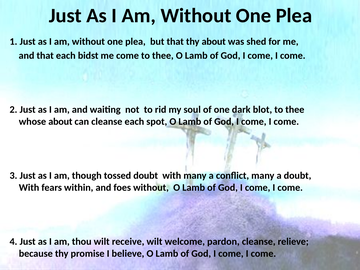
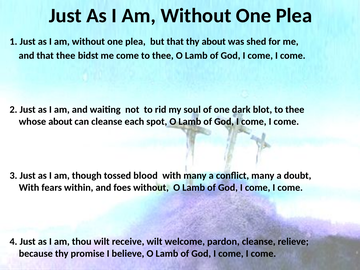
that each: each -> thee
tossed doubt: doubt -> blood
